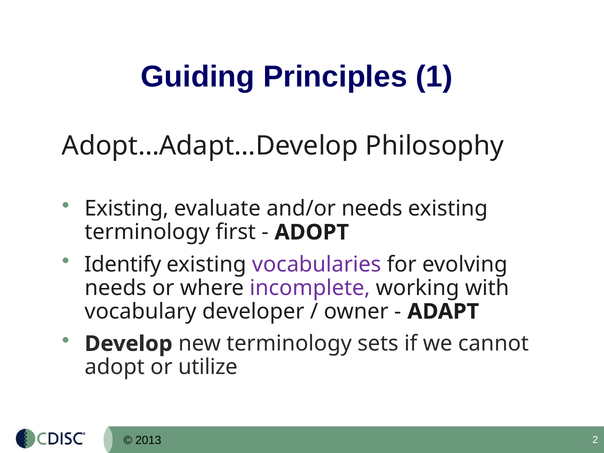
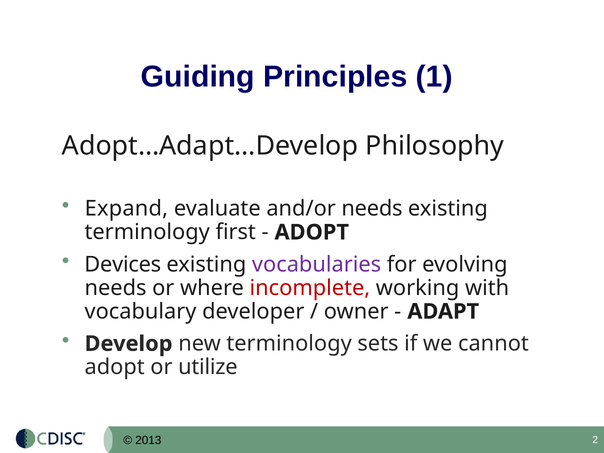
Existing at (127, 209): Existing -> Expand
Identify: Identify -> Devices
incomplete colour: purple -> red
